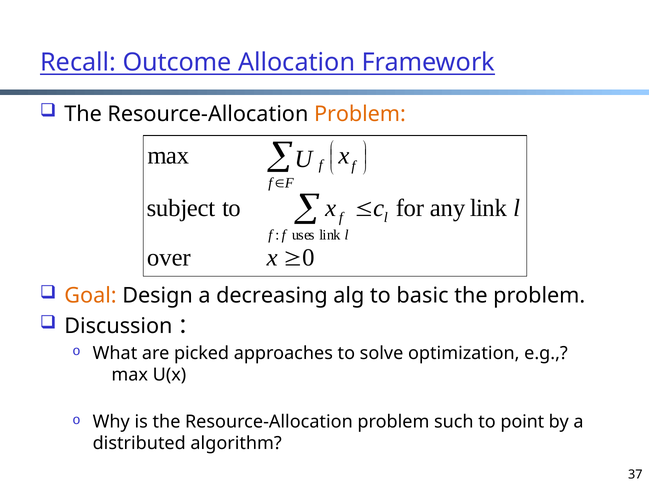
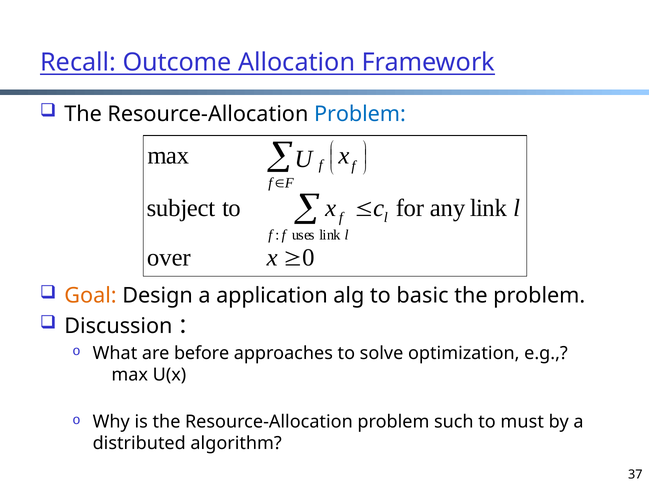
Problem at (360, 114) colour: orange -> blue
decreasing: decreasing -> application
picked: picked -> before
point: point -> must
